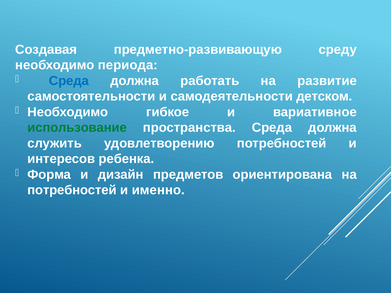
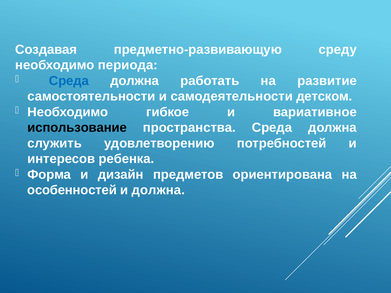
использование colour: green -> black
потребностей at (72, 190): потребностей -> особенностей
и именно: именно -> должна
